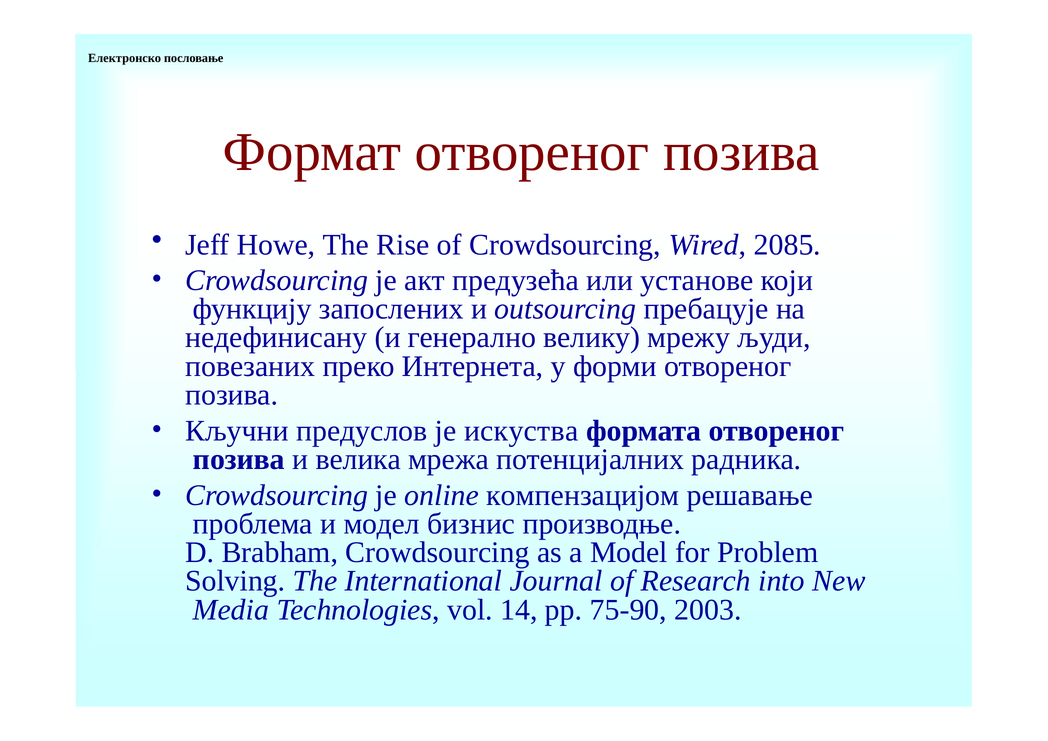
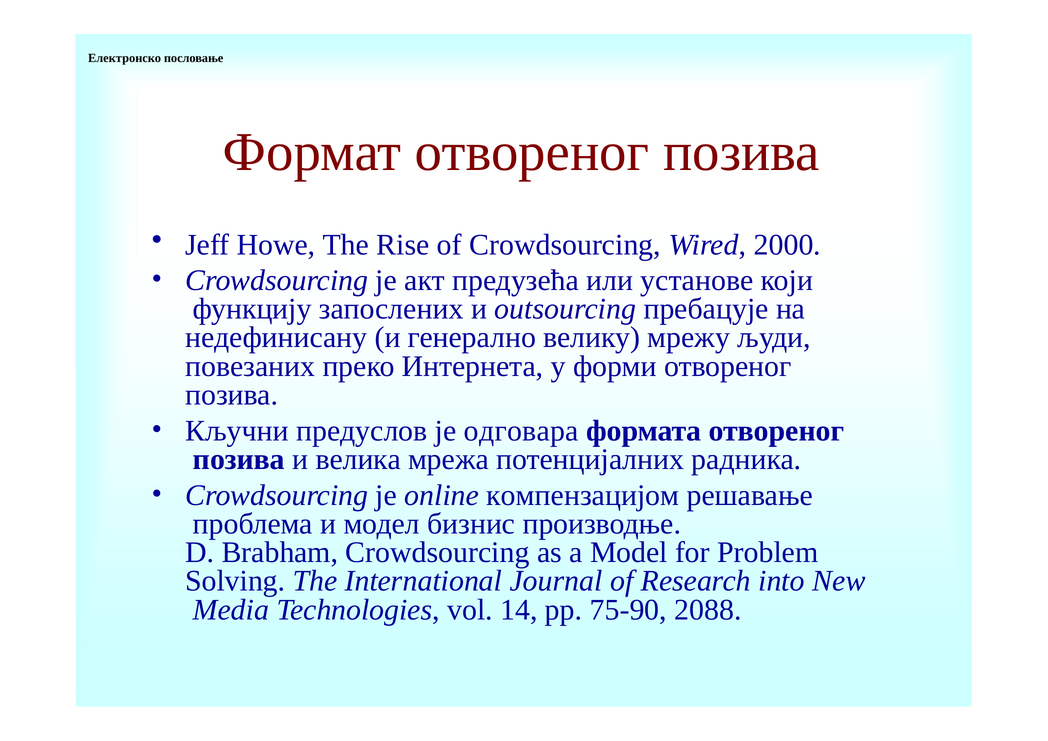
2085: 2085 -> 2000
искуства: искуства -> одговара
2003: 2003 -> 2088
